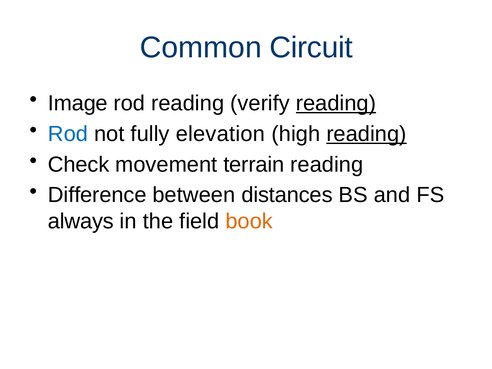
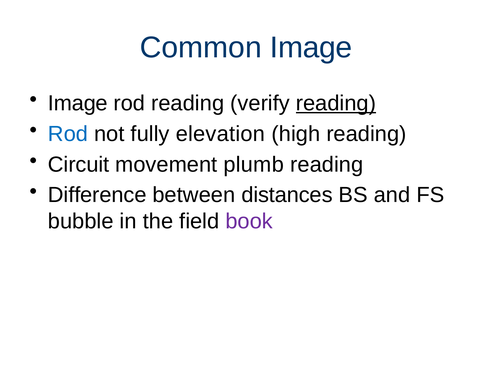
Common Circuit: Circuit -> Image
reading at (366, 134) underline: present -> none
Check: Check -> Circuit
terrain: terrain -> plumb
always: always -> bubble
book colour: orange -> purple
